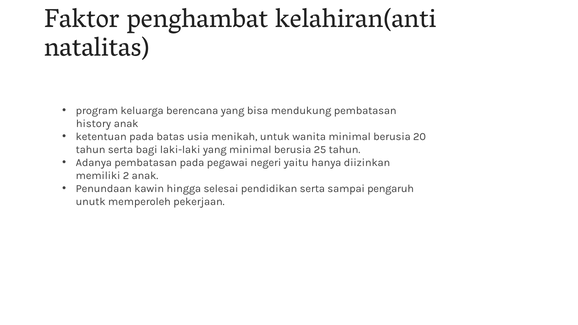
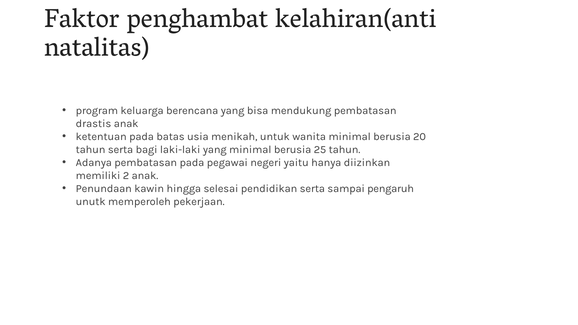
history: history -> drastis
